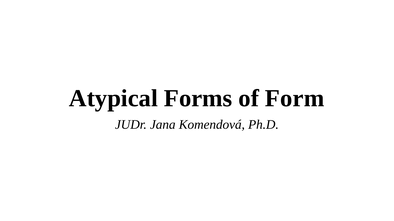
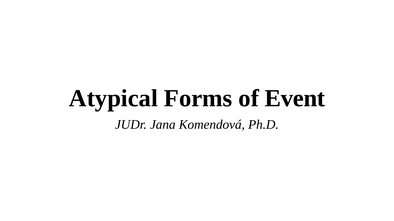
Form: Form -> Event
